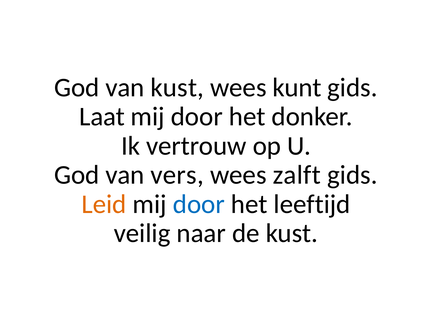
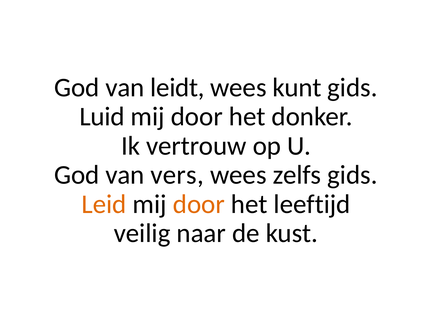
van kust: kust -> leidt
Laat: Laat -> Luid
zalft: zalft -> zelfs
door at (199, 204) colour: blue -> orange
